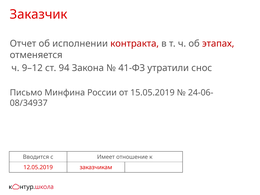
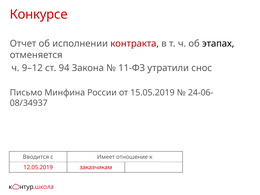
Заказчик: Заказчик -> Конкурсе
этапах colour: red -> black
41-ФЗ: 41-ФЗ -> 11-ФЗ
